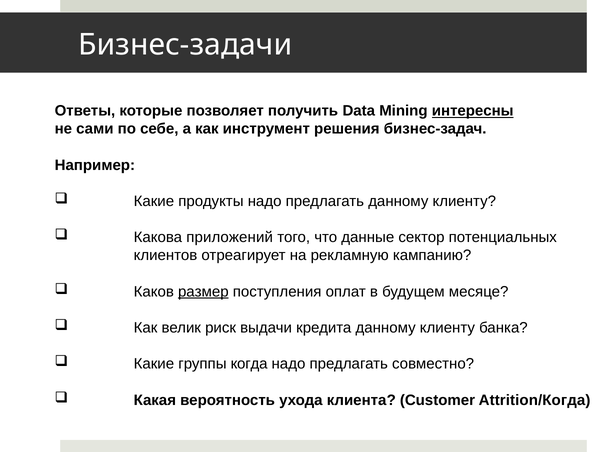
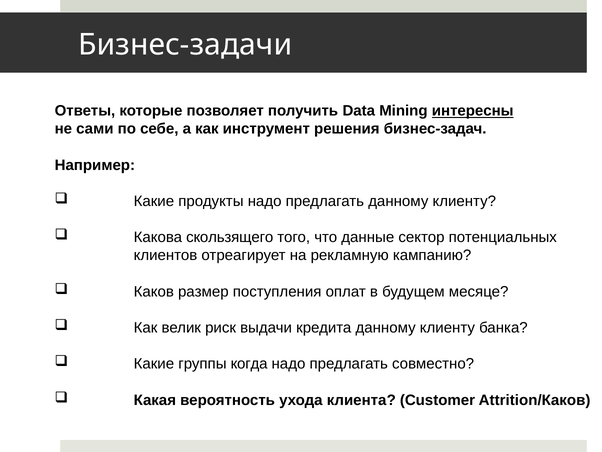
приложений: приложений -> скользящего
размер underline: present -> none
Attrition/Когда: Attrition/Когда -> Attrition/Каков
